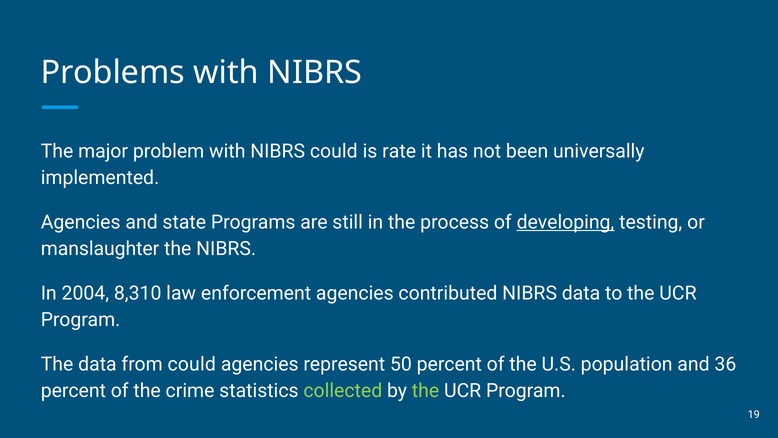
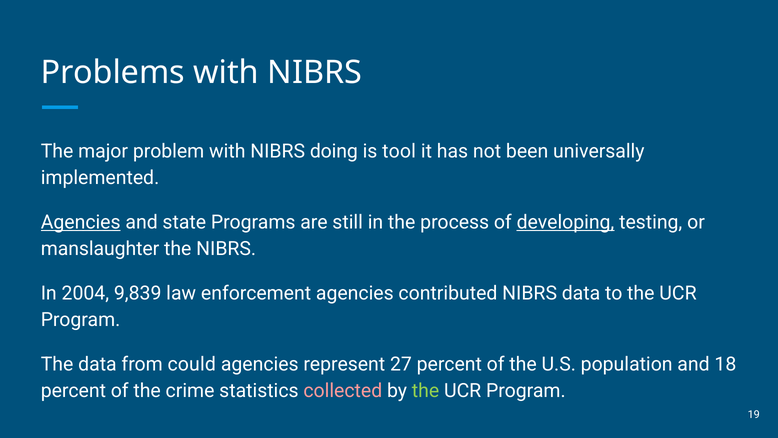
NIBRS could: could -> doing
rate: rate -> tool
Agencies at (81, 222) underline: none -> present
8,310: 8,310 -> 9,839
50: 50 -> 27
36: 36 -> 18
collected colour: light green -> pink
